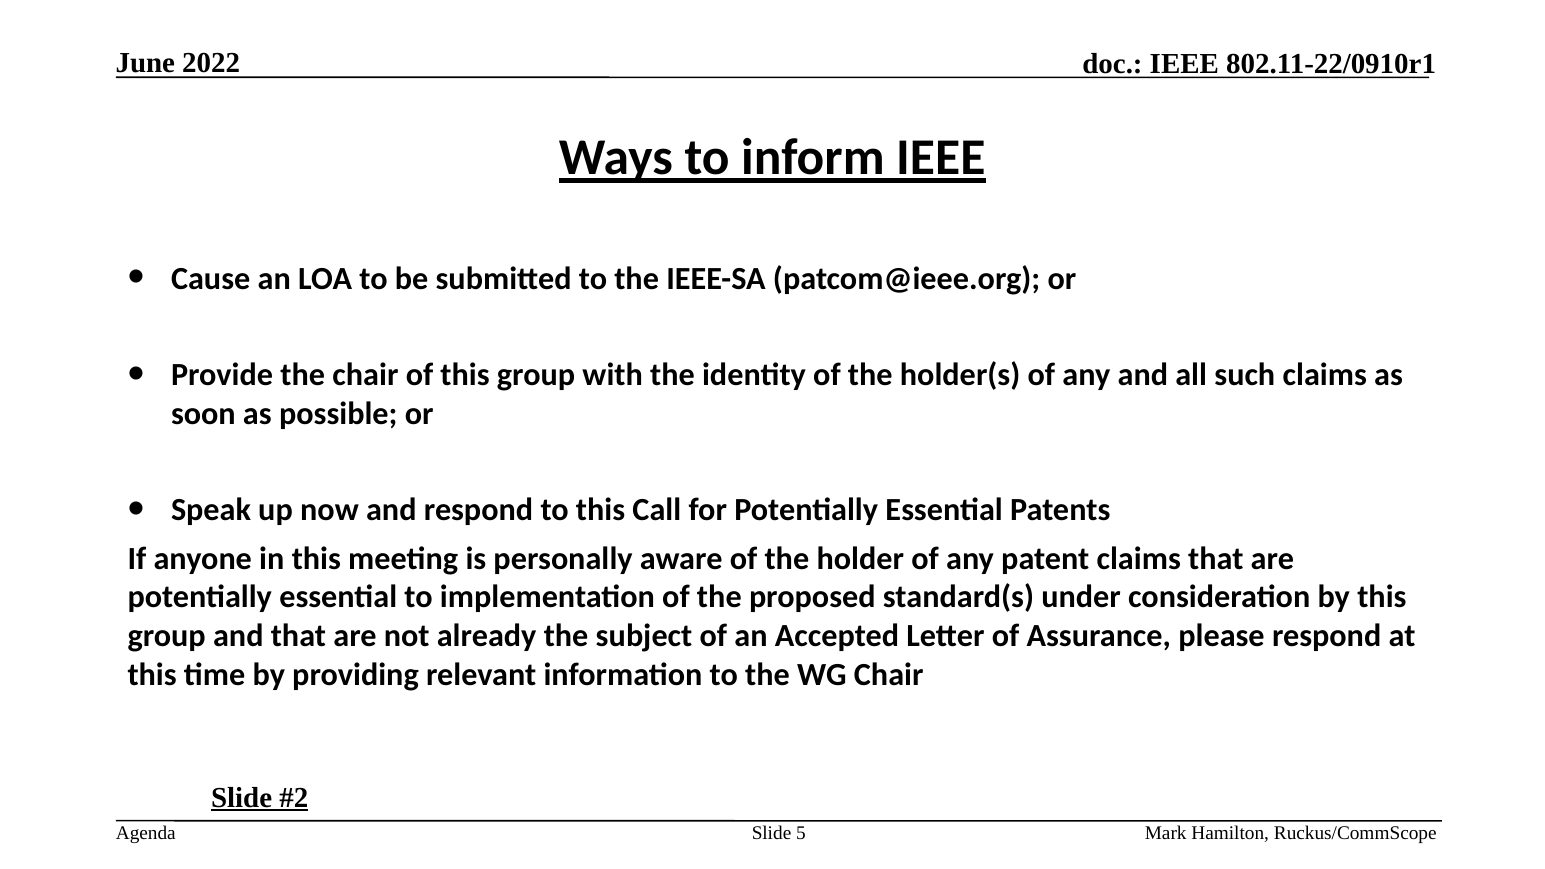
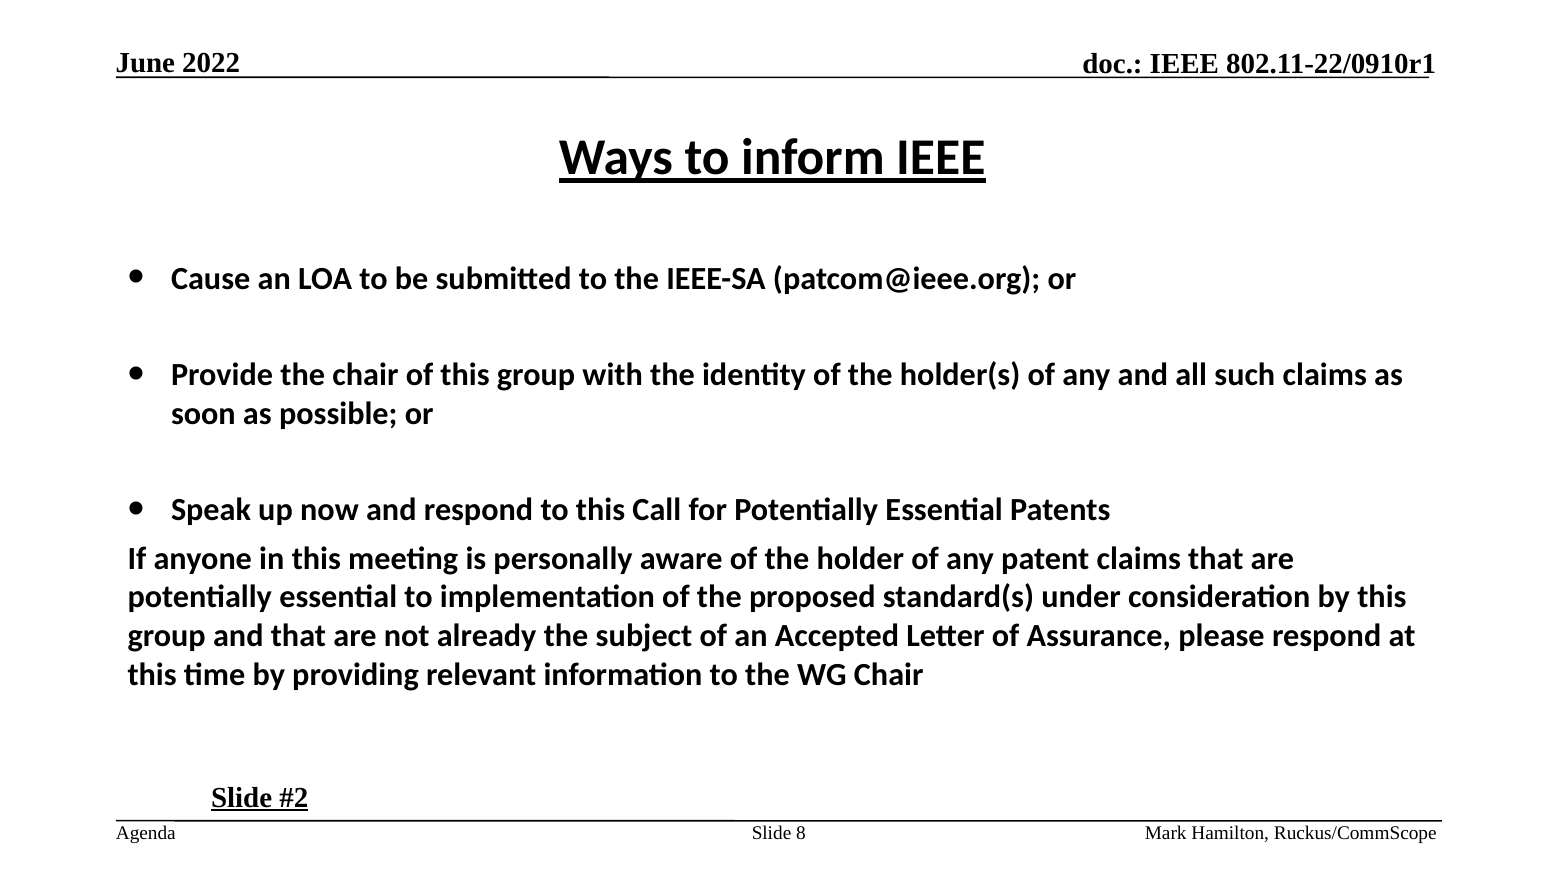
5: 5 -> 8
